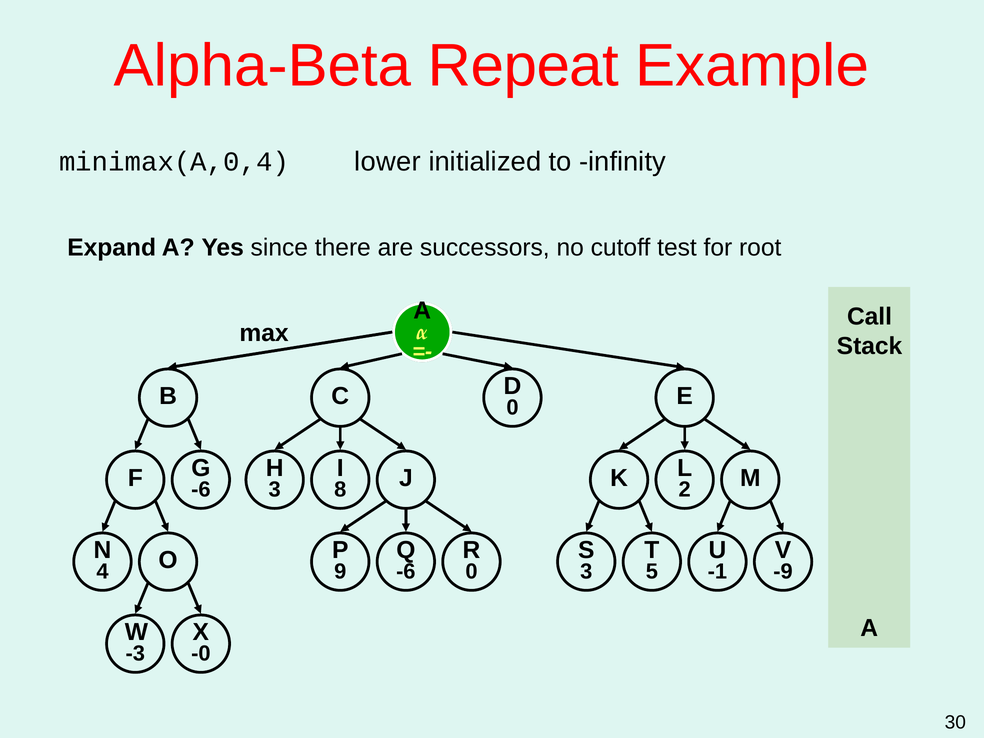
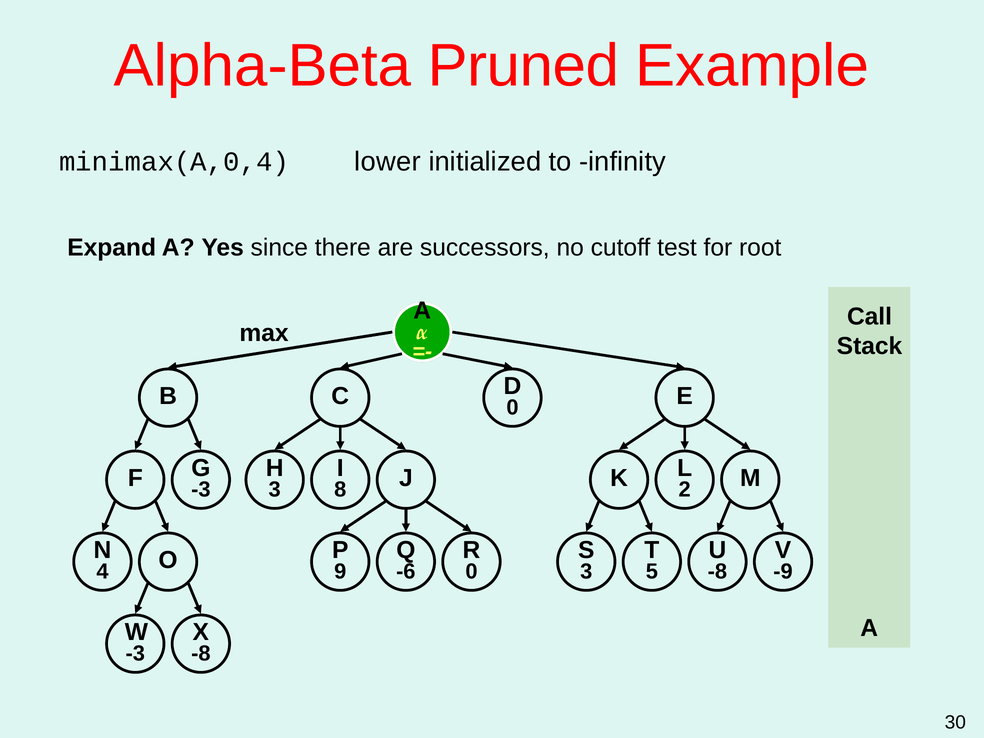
Repeat: Repeat -> Pruned
-6 at (201, 489): -6 -> -3
-1 at (717, 571): -1 -> -8
-0 at (201, 653): -0 -> -8
